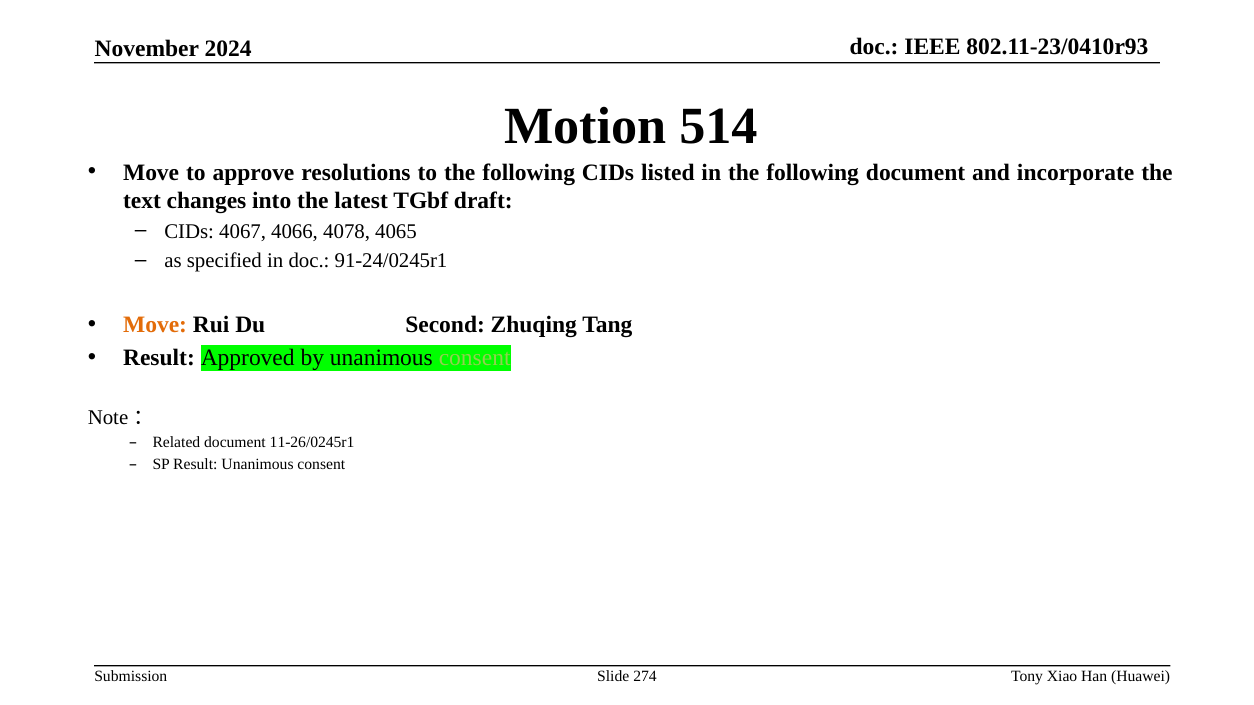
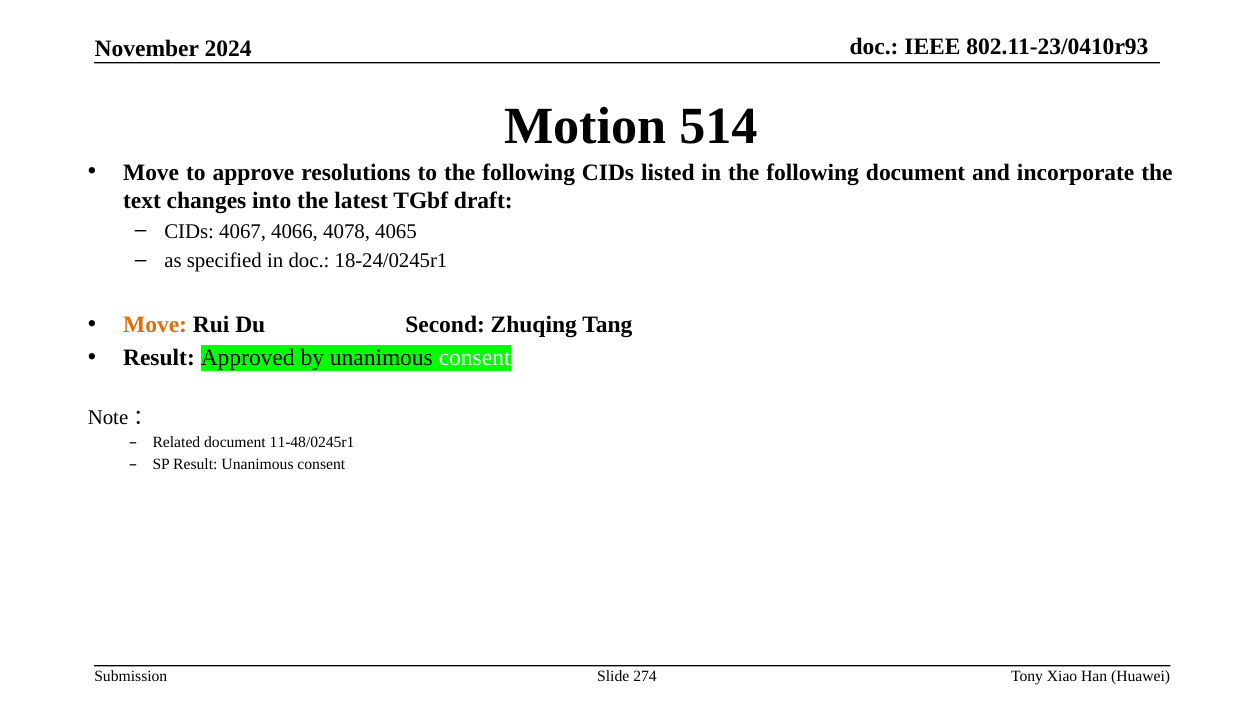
91-24/0245r1: 91-24/0245r1 -> 18-24/0245r1
consent at (475, 358) colour: light green -> white
11-26/0245r1: 11-26/0245r1 -> 11-48/0245r1
